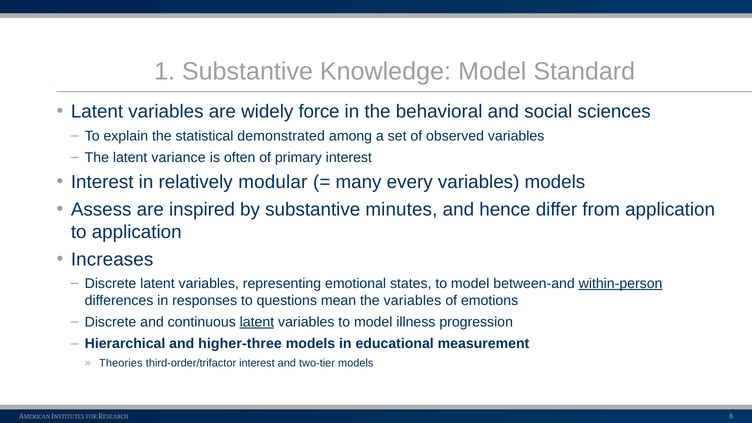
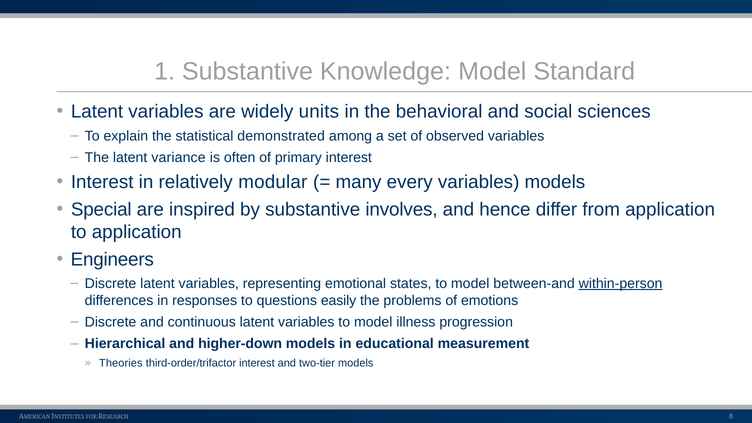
force: force -> units
Assess: Assess -> Special
minutes: minutes -> involves
Increases: Increases -> Engineers
mean: mean -> easily
the variables: variables -> problems
latent at (257, 322) underline: present -> none
higher-three: higher-three -> higher-down
